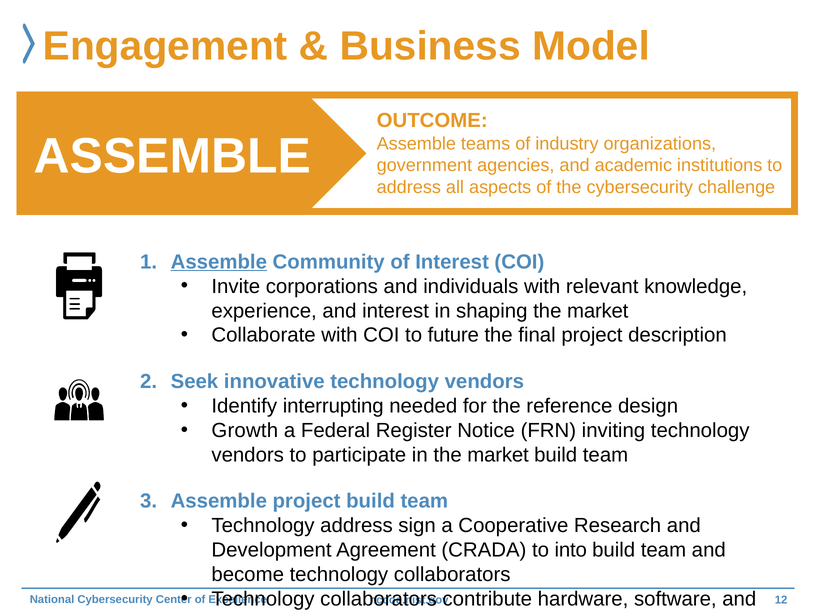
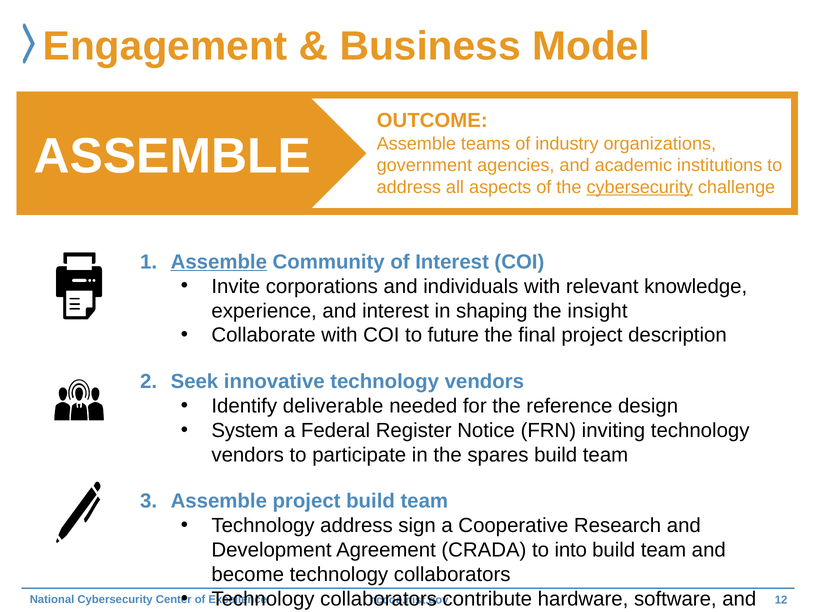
cybersecurity at (640, 187) underline: none -> present
shaping the market: market -> insight
interrupting: interrupting -> deliverable
Growth: Growth -> System
in the market: market -> spares
